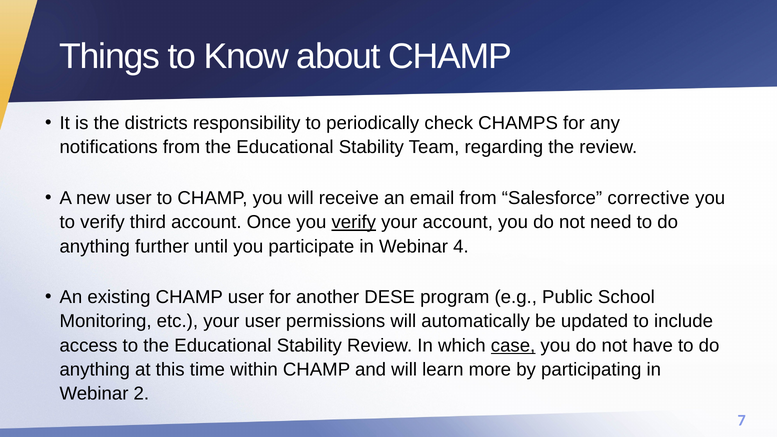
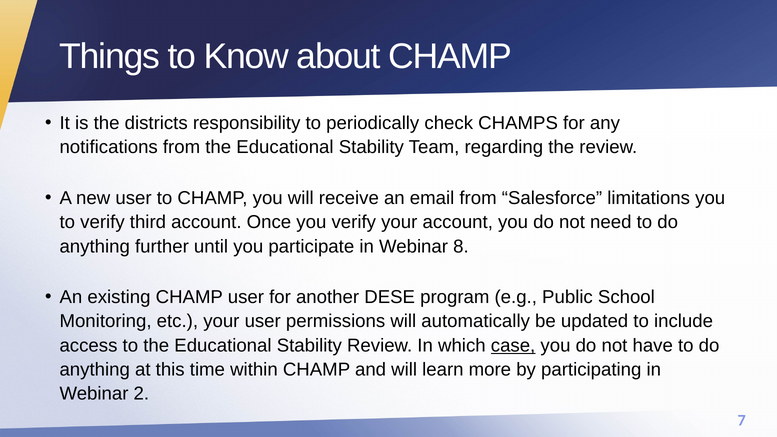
corrective: corrective -> limitations
verify at (354, 222) underline: present -> none
4: 4 -> 8
